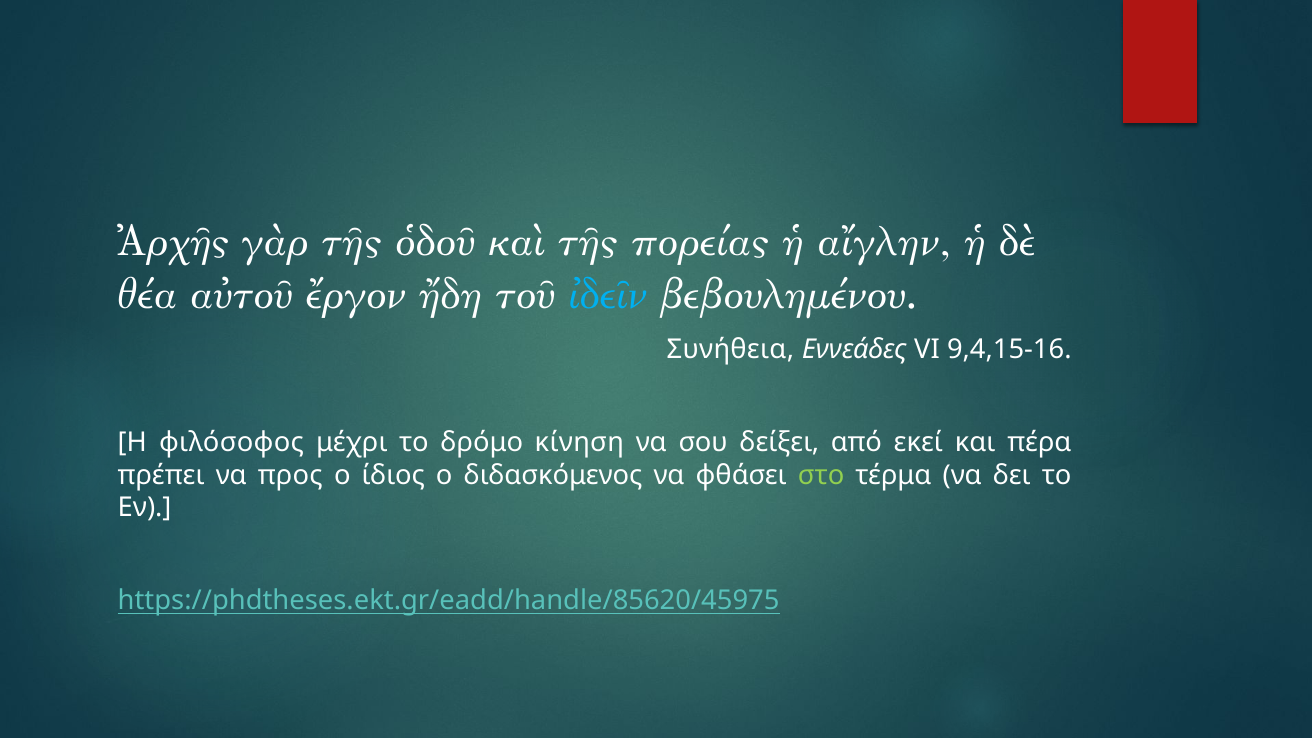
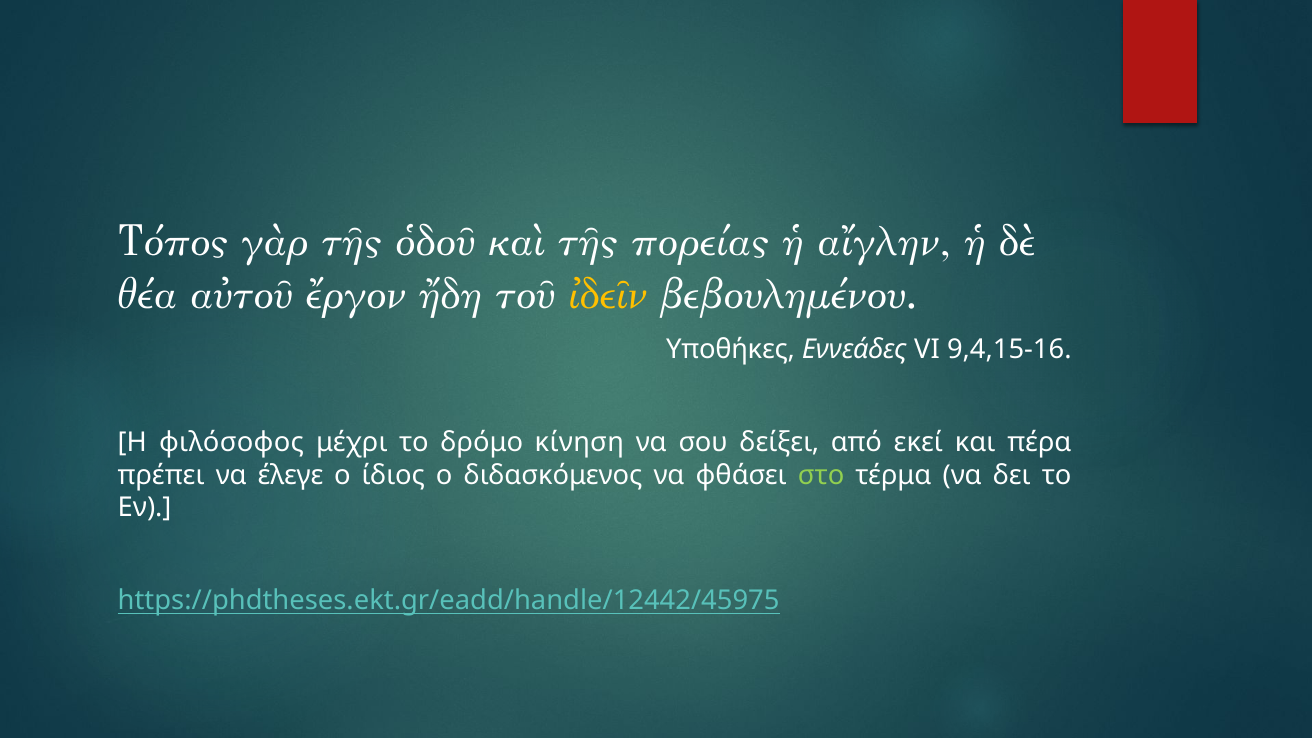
Ἀρχῆς: Ἀρχῆς -> Τόπος
ἰδεῖν colour: light blue -> yellow
Συνήθεια: Συνήθεια -> Υποθήκες
προς: προς -> έλεγε
https://phdtheses.ekt.gr/eadd/handle/85620/45975: https://phdtheses.ekt.gr/eadd/handle/85620/45975 -> https://phdtheses.ekt.gr/eadd/handle/12442/45975
